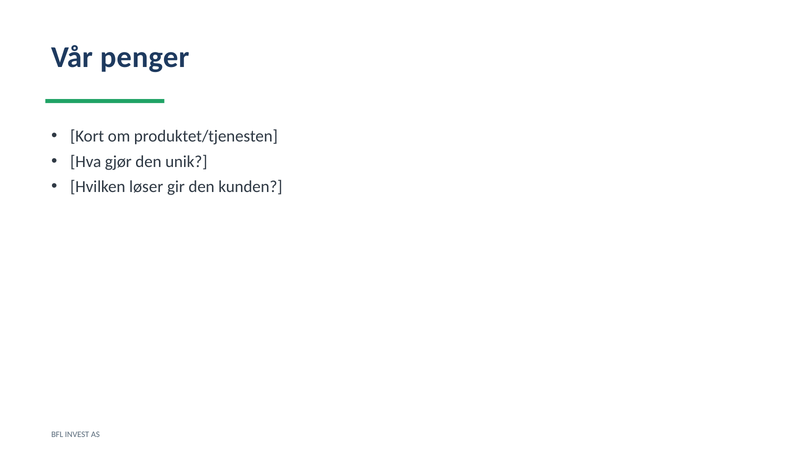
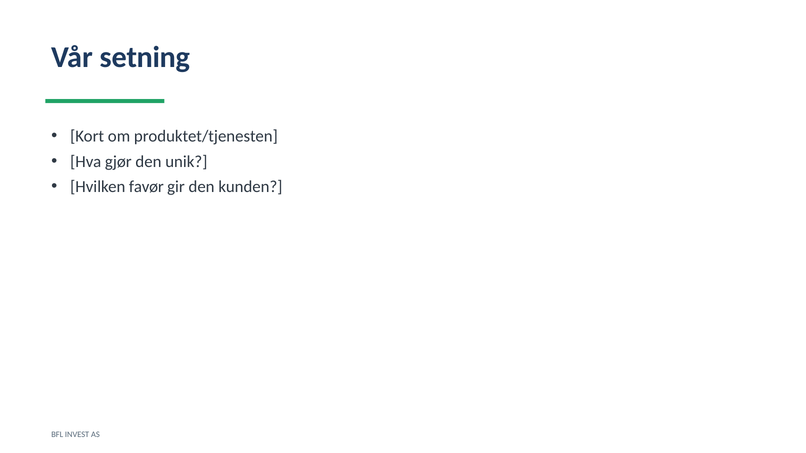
penger: penger -> setning
løser: løser -> favør
